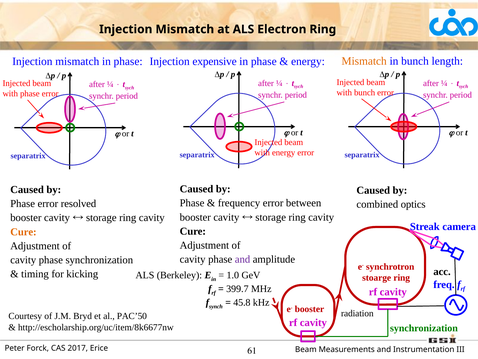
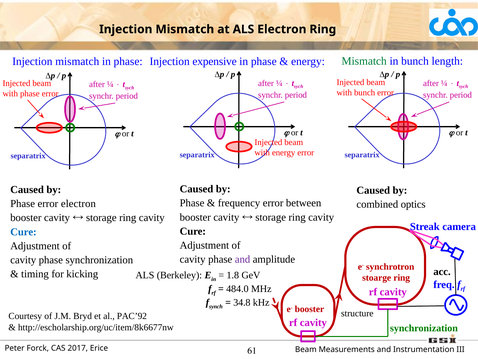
Mismatch at (364, 61) colour: orange -> green
error resolved: resolved -> electron
Cure at (23, 232) colour: orange -> blue
1.0: 1.0 -> 1.8
399.7: 399.7 -> 484.0
45.8: 45.8 -> 34.8
radiation: radiation -> structure
PAC’50: PAC’50 -> PAC’92
